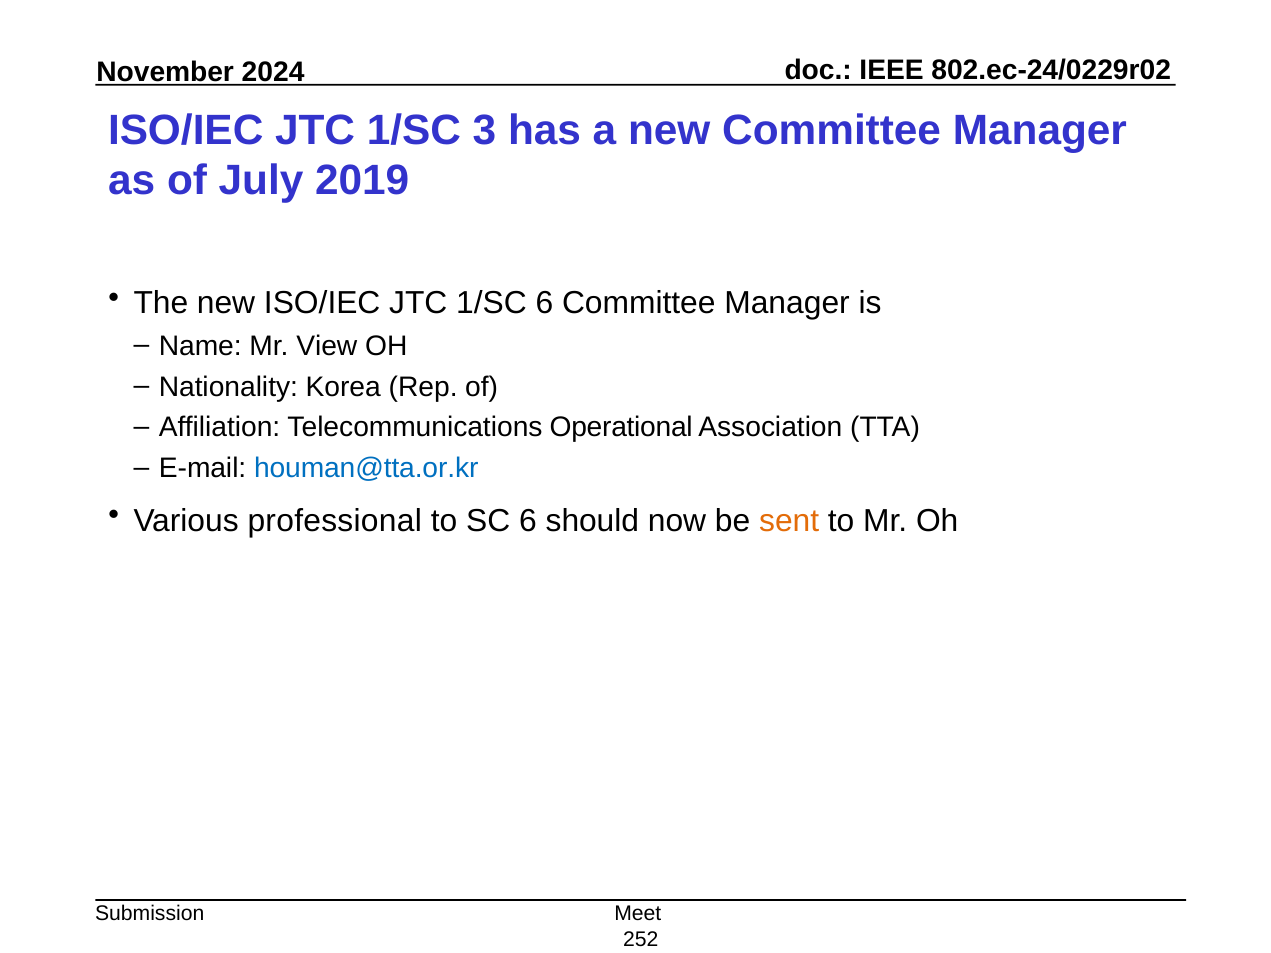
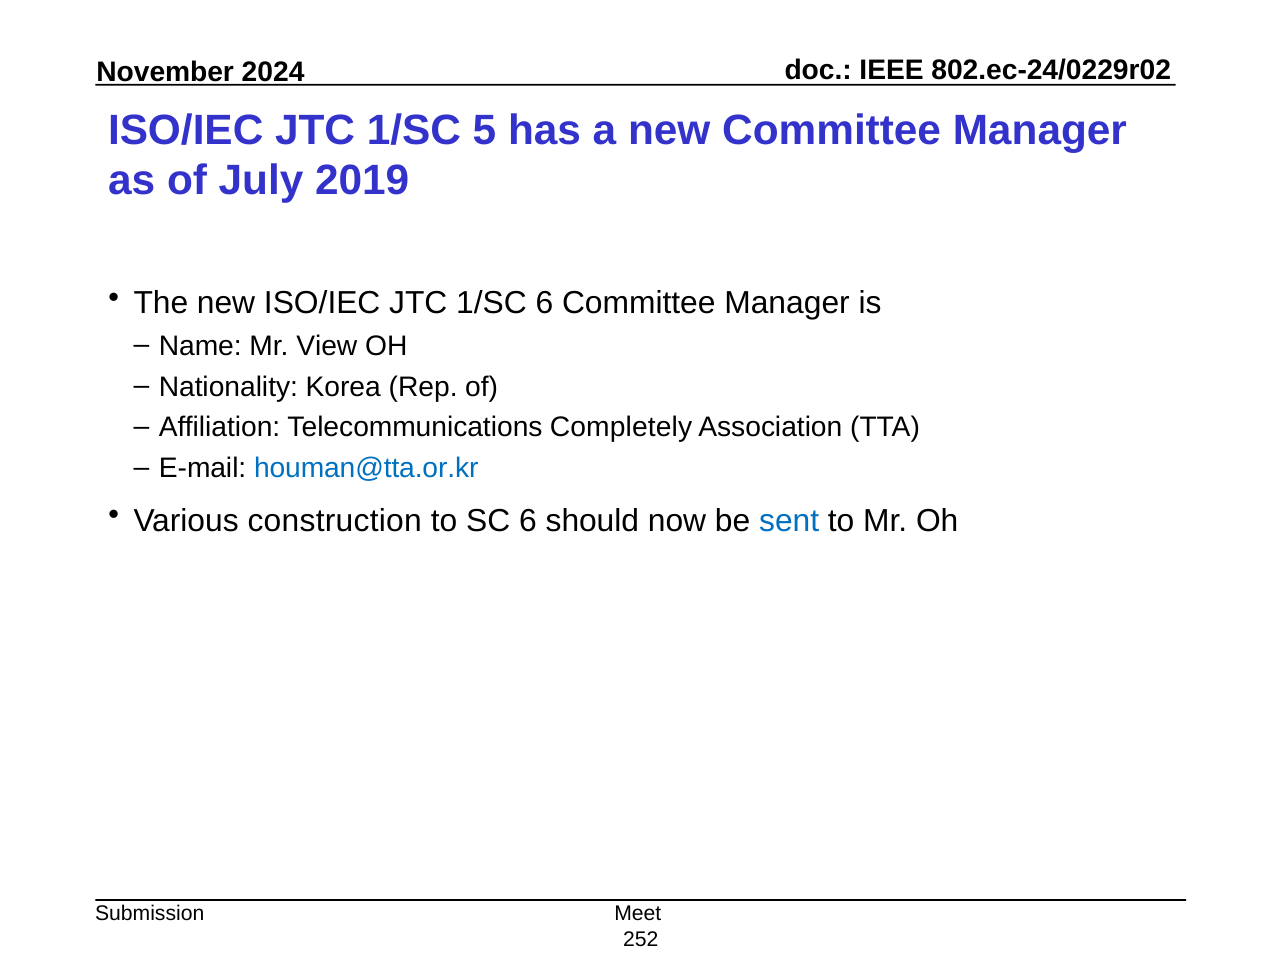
3: 3 -> 5
Operational: Operational -> Completely
professional: professional -> construction
sent colour: orange -> blue
